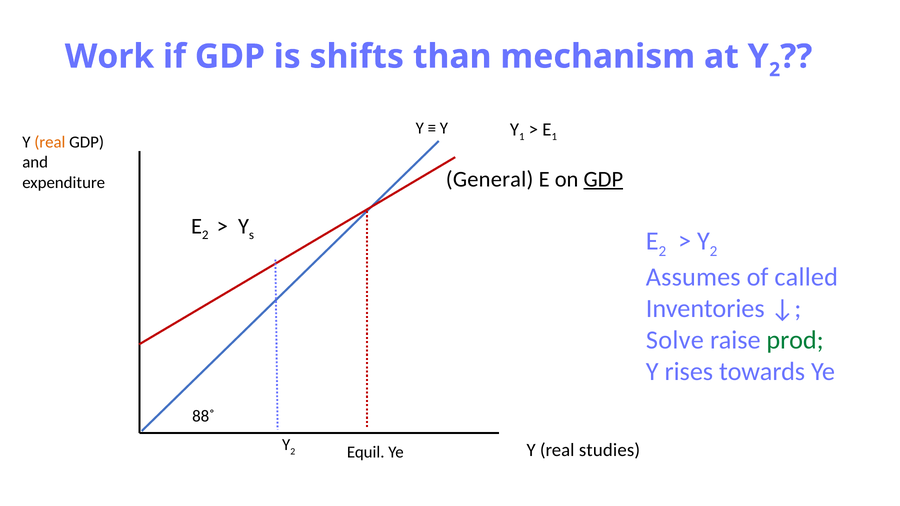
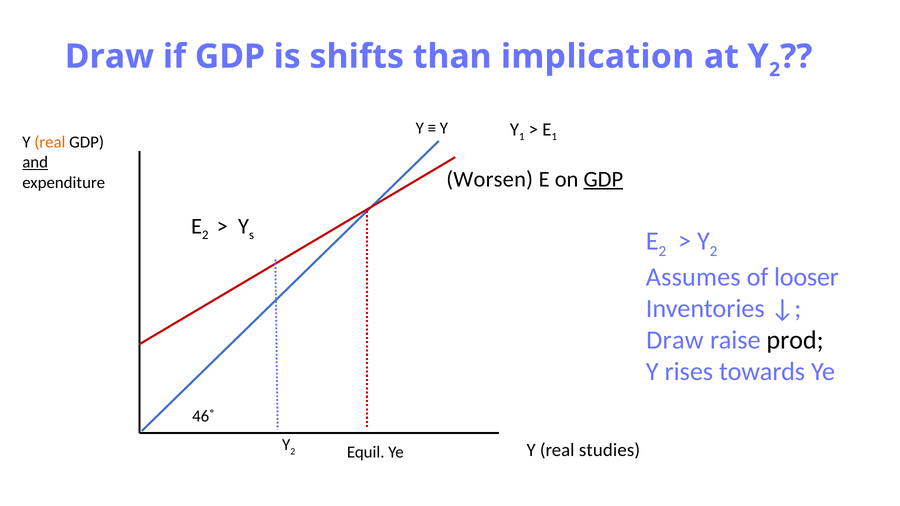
Work at (110, 57): Work -> Draw
mechanism: mechanism -> implication
and underline: none -> present
General: General -> Worsen
called: called -> looser
Solve at (675, 340): Solve -> Draw
prod colour: green -> black
88˚: 88˚ -> 46˚
